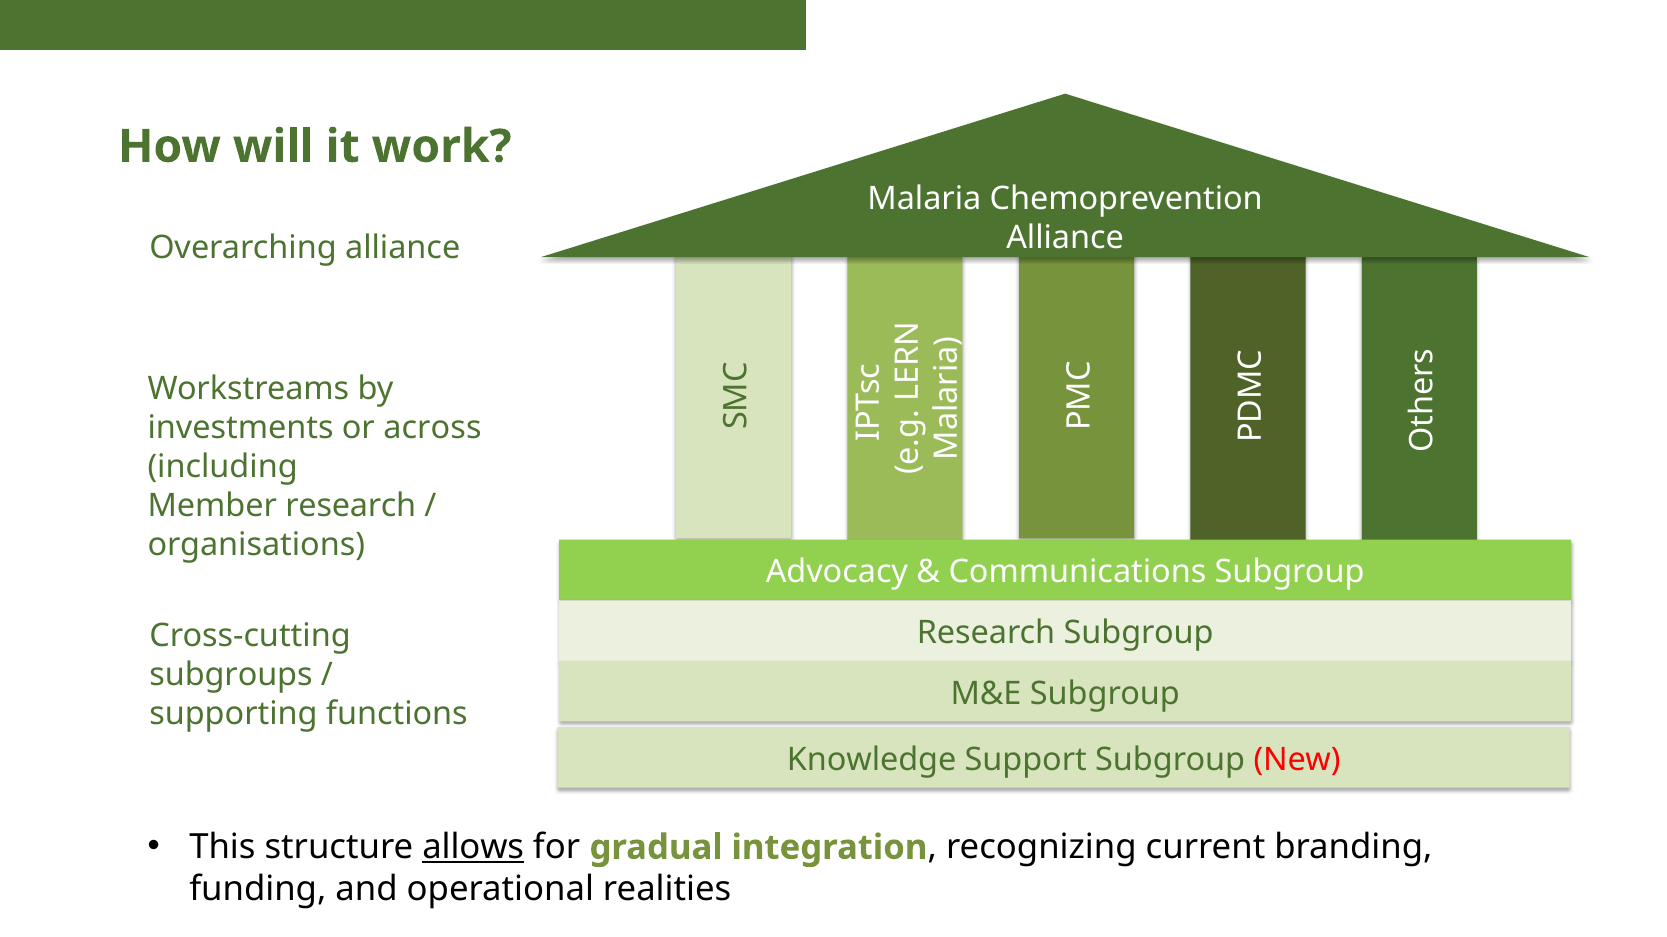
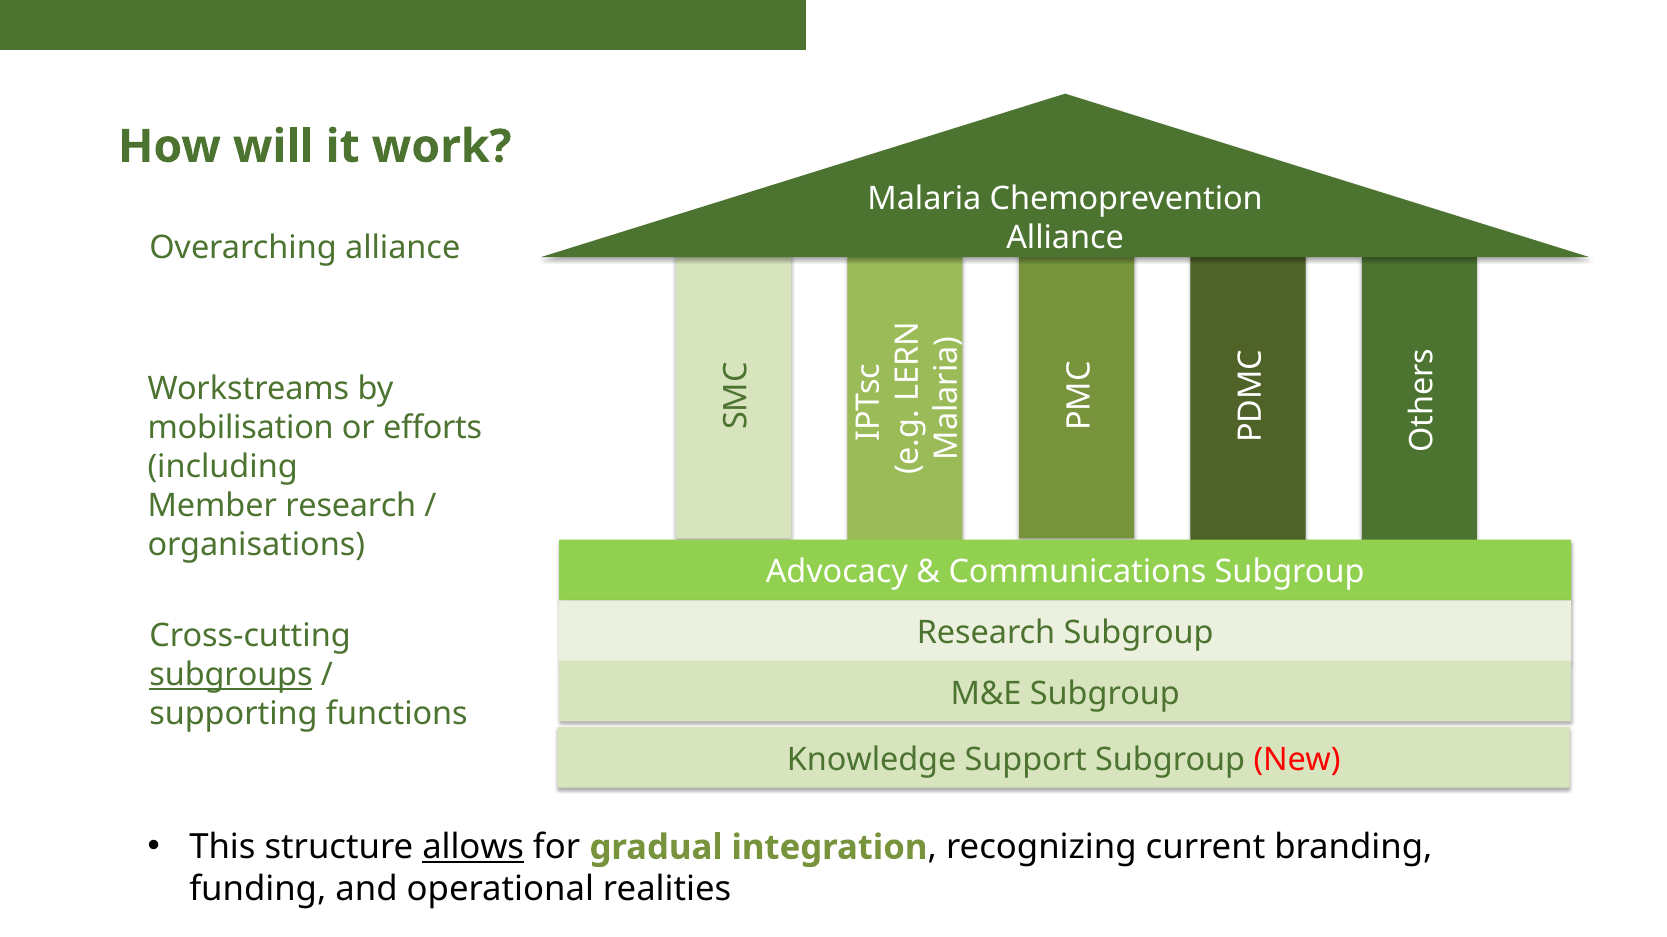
investments: investments -> mobilisation
across: across -> efforts
subgroups underline: none -> present
